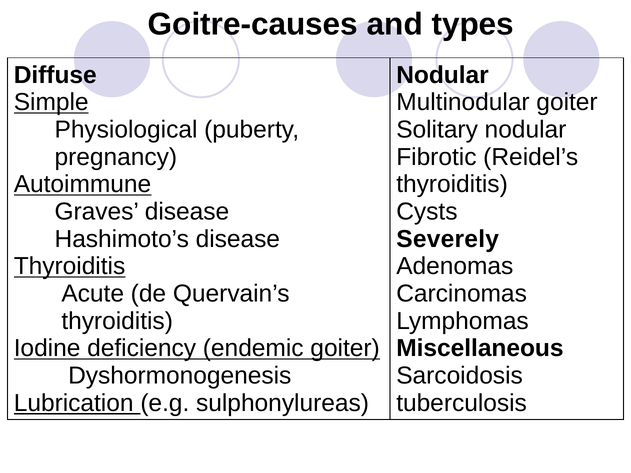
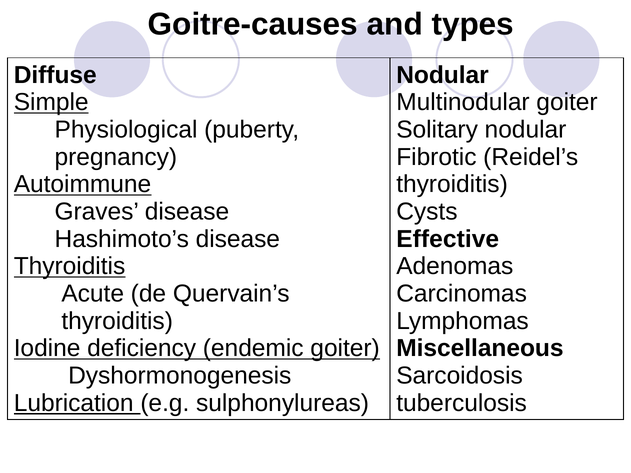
Severely: Severely -> Effective
